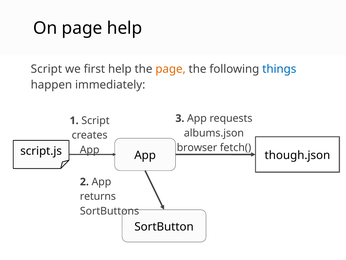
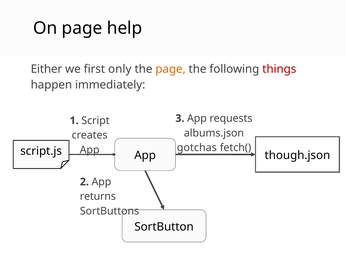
Script at (46, 69): Script -> Either
first help: help -> only
things colour: blue -> red
browser: browser -> gotchas
